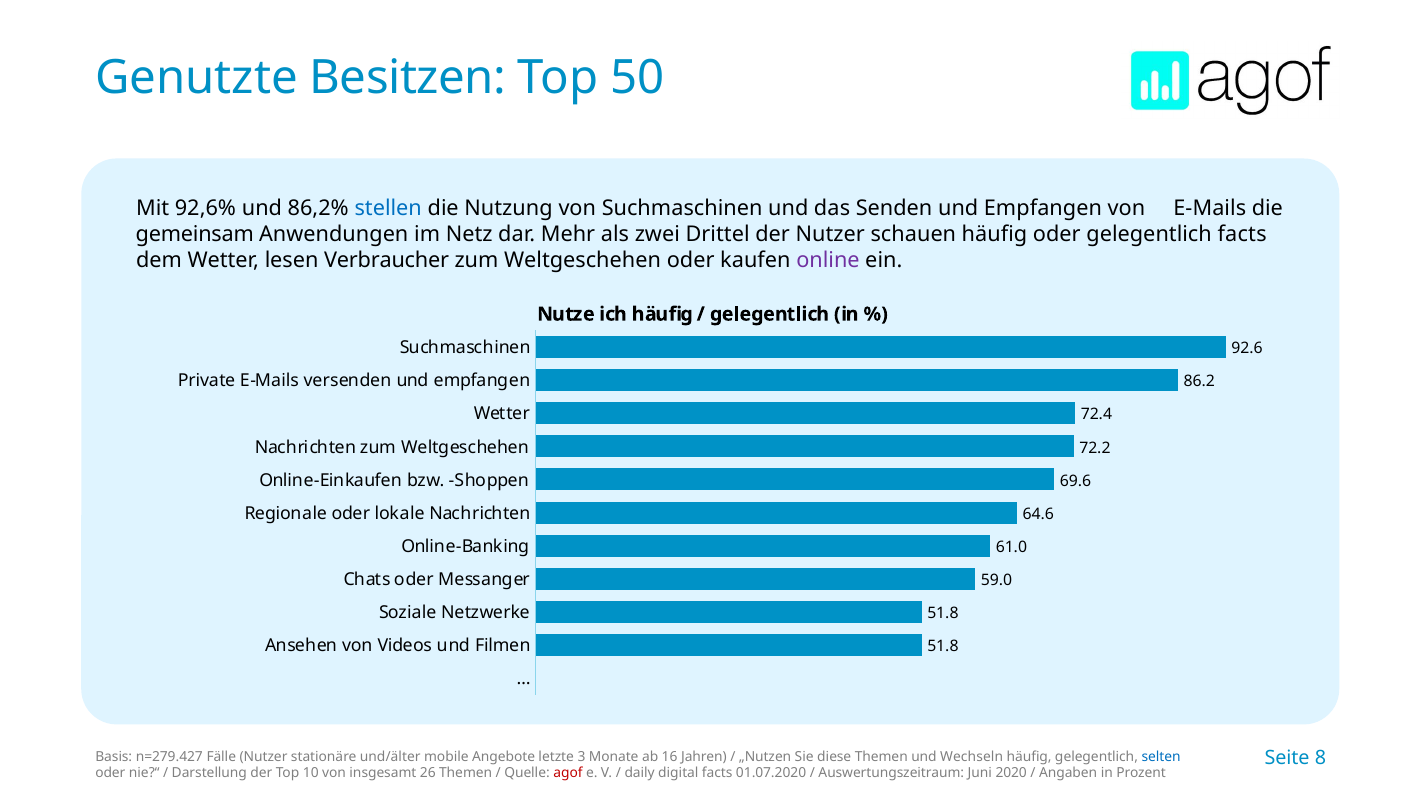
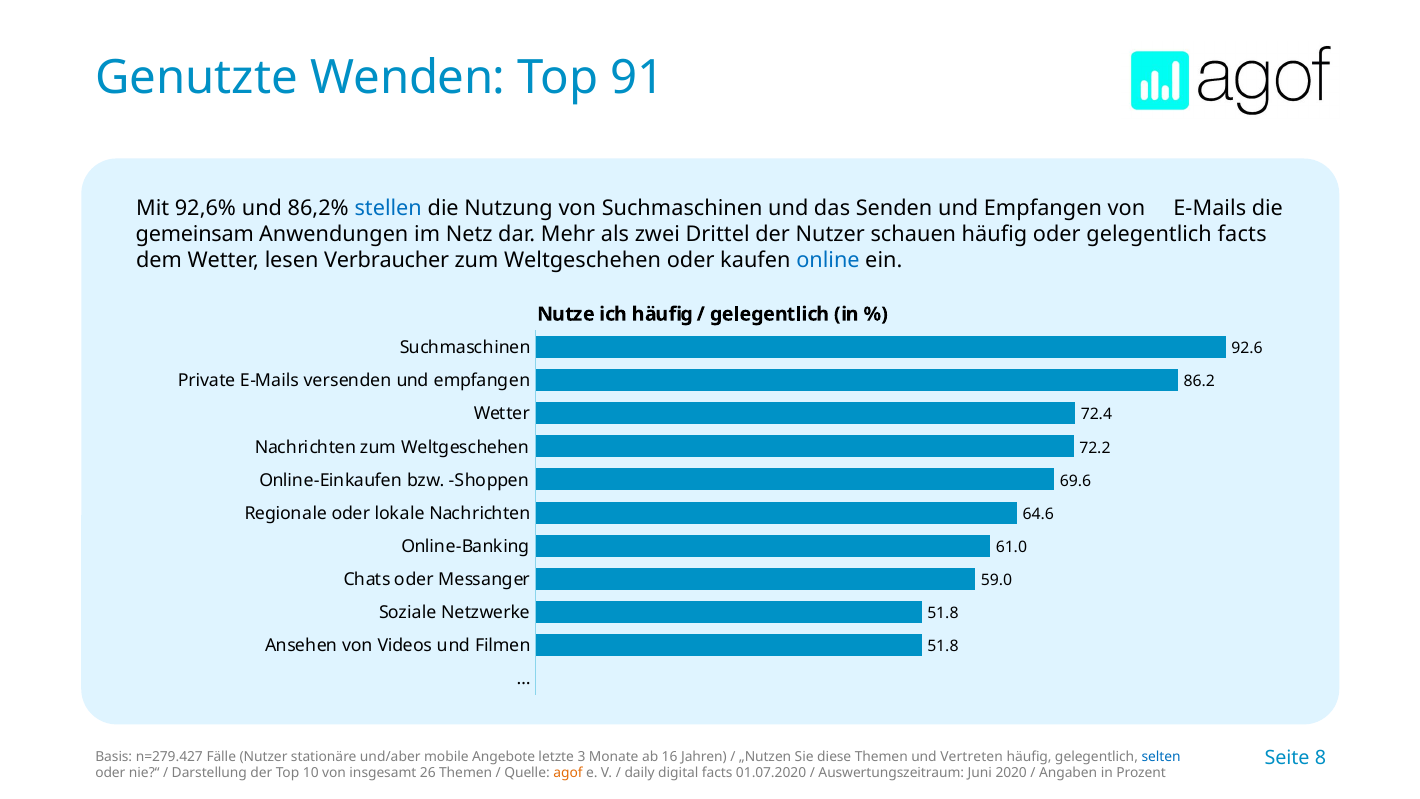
Besitzen: Besitzen -> Wenden
50: 50 -> 91
online colour: purple -> blue
und/älter: und/älter -> und/aber
Wechseln: Wechseln -> Vertreten
agof colour: red -> orange
